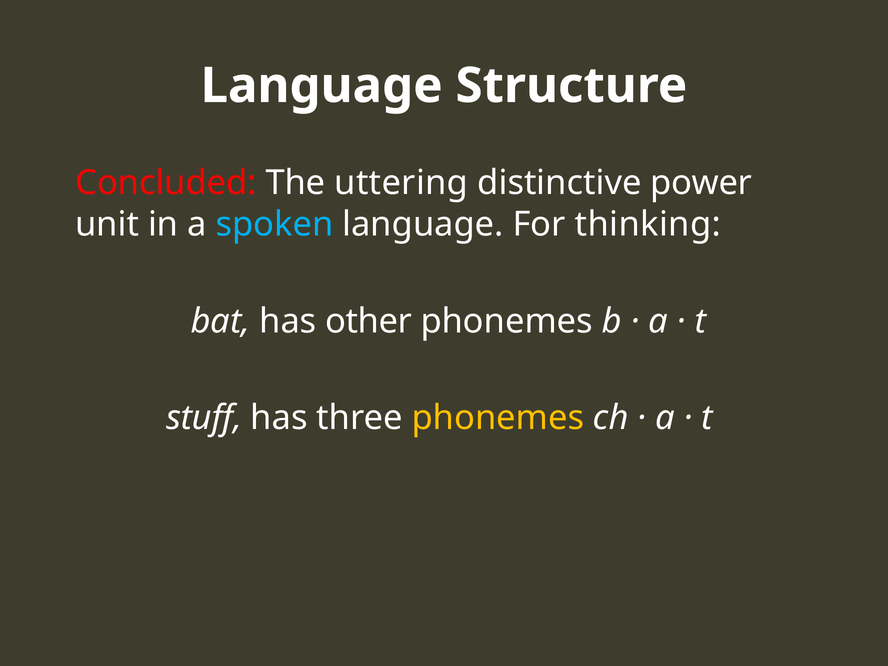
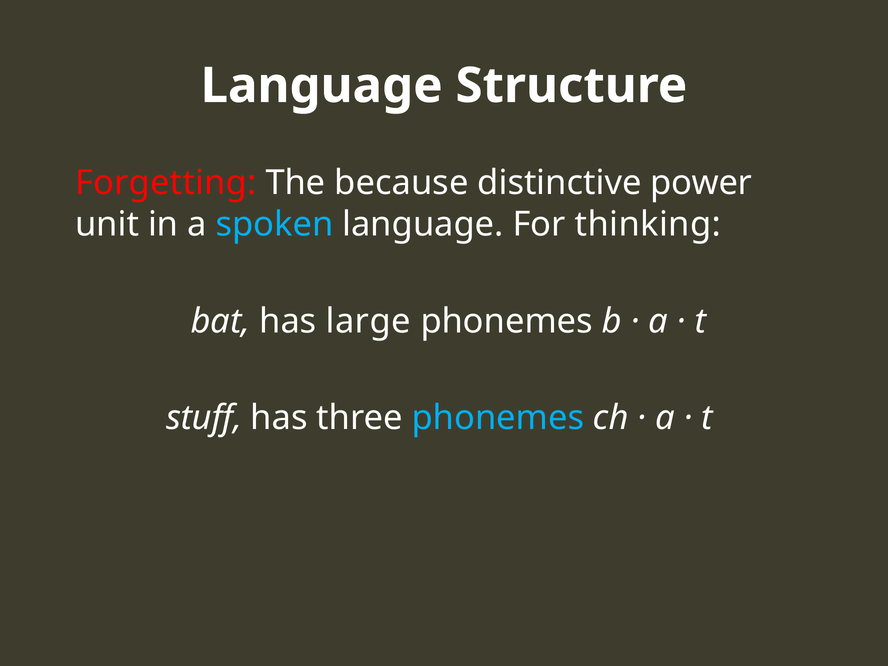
Concluded: Concluded -> Forgetting
uttering: uttering -> because
other: other -> large
phonemes at (498, 418) colour: yellow -> light blue
